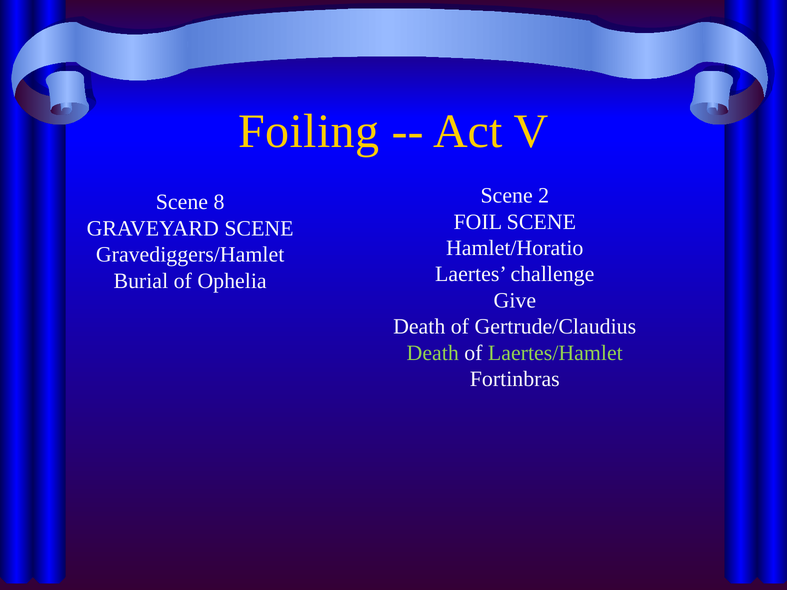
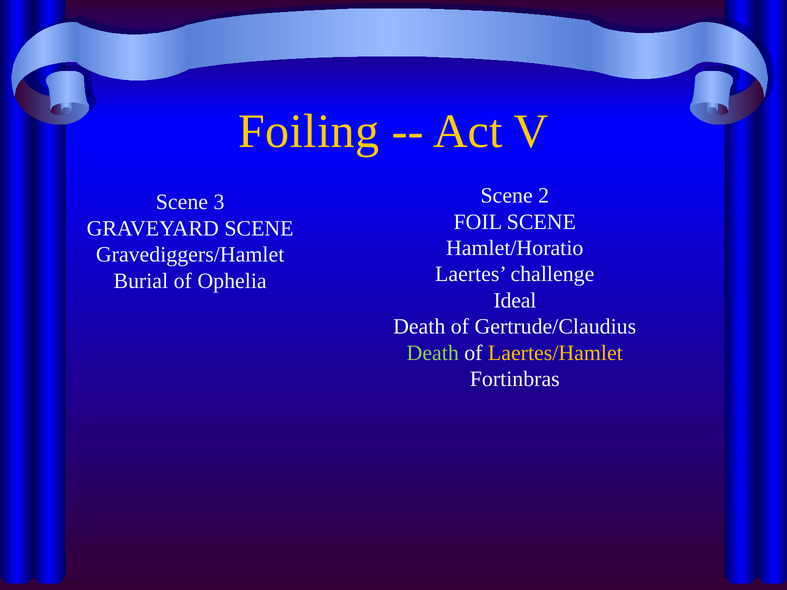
8: 8 -> 3
Give: Give -> Ideal
Laertes/Hamlet colour: light green -> yellow
